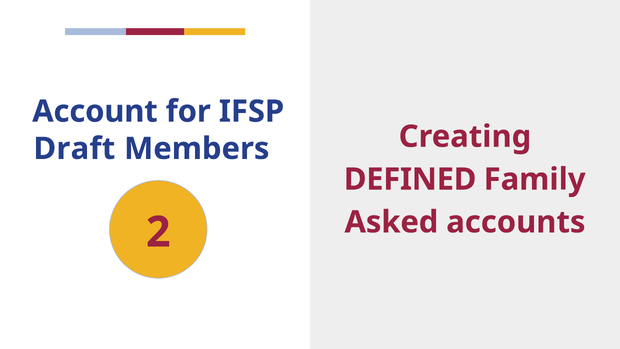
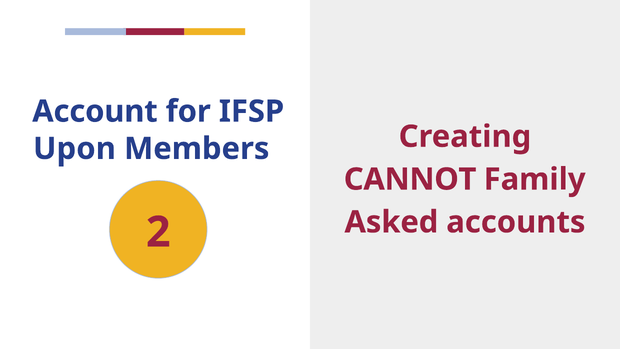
Draft: Draft -> Upon
DEFINED: DEFINED -> CANNOT
